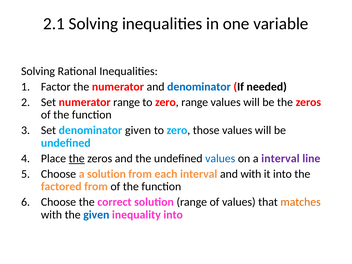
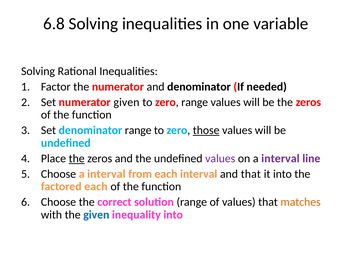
2.1: 2.1 -> 6.8
denominator at (199, 87) colour: blue -> black
numerator range: range -> given
denominator given: given -> range
those underline: none -> present
values at (220, 158) colour: blue -> purple
Choose a solution: solution -> interval
and with: with -> that
factored from: from -> each
